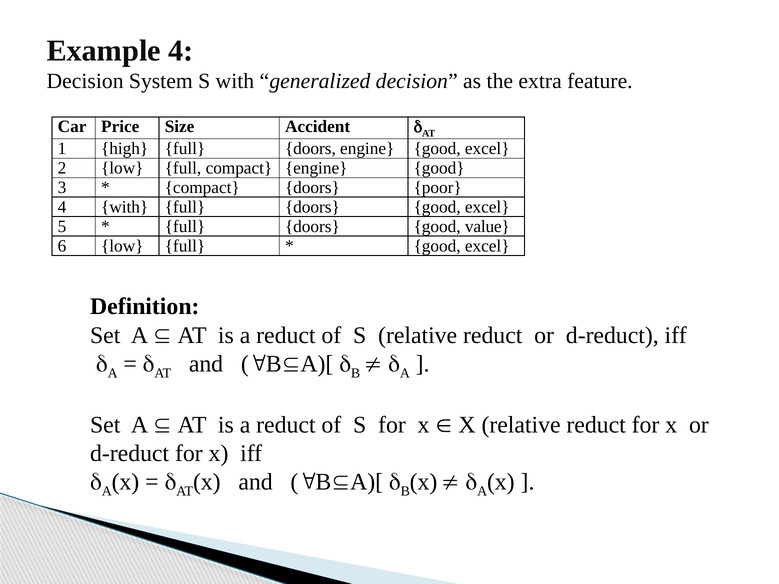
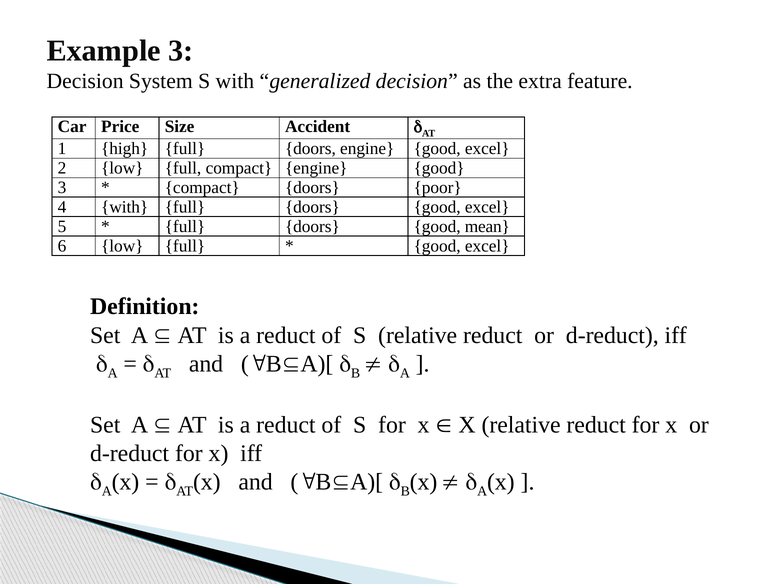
Example 4: 4 -> 3
value: value -> mean
